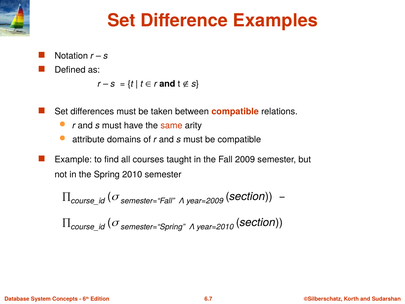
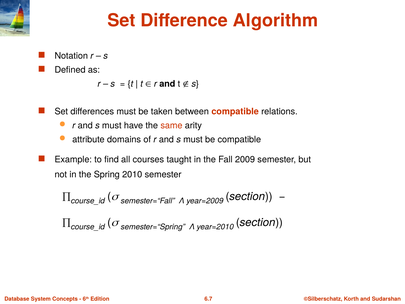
Examples: Examples -> Algorithm
